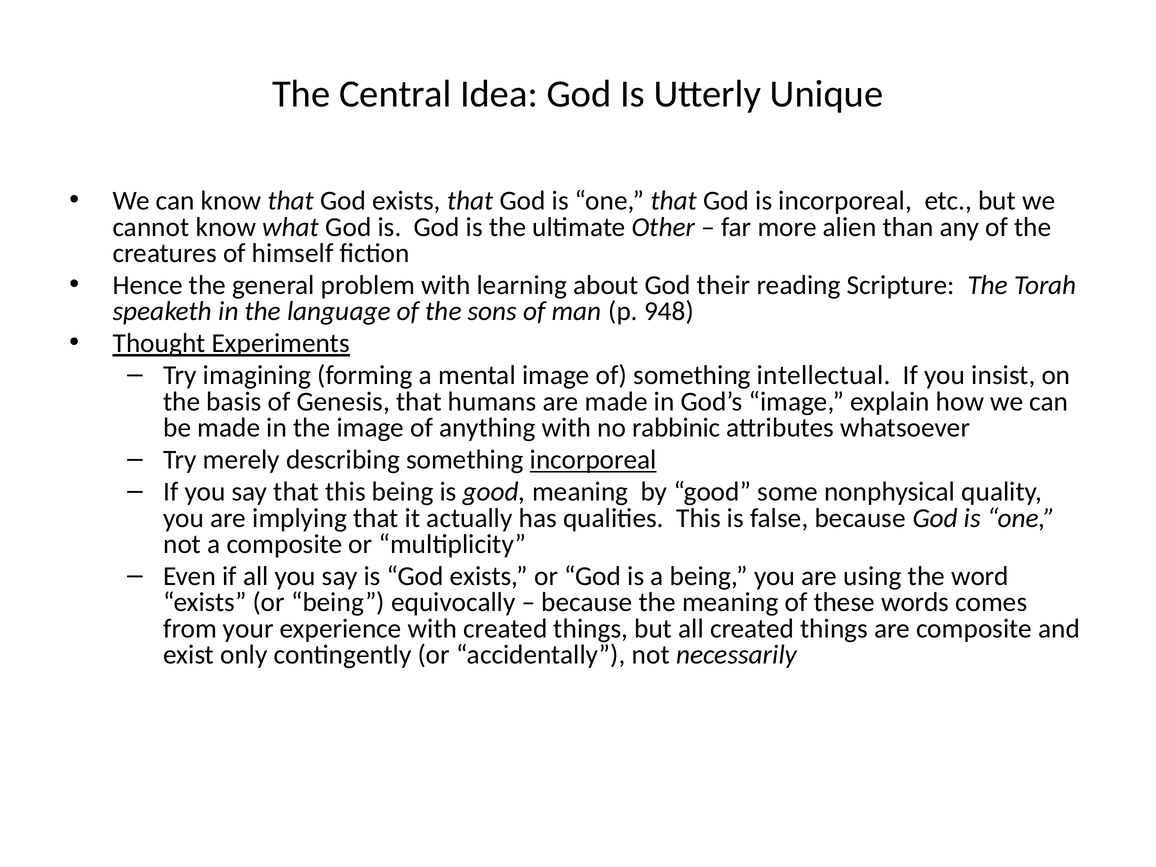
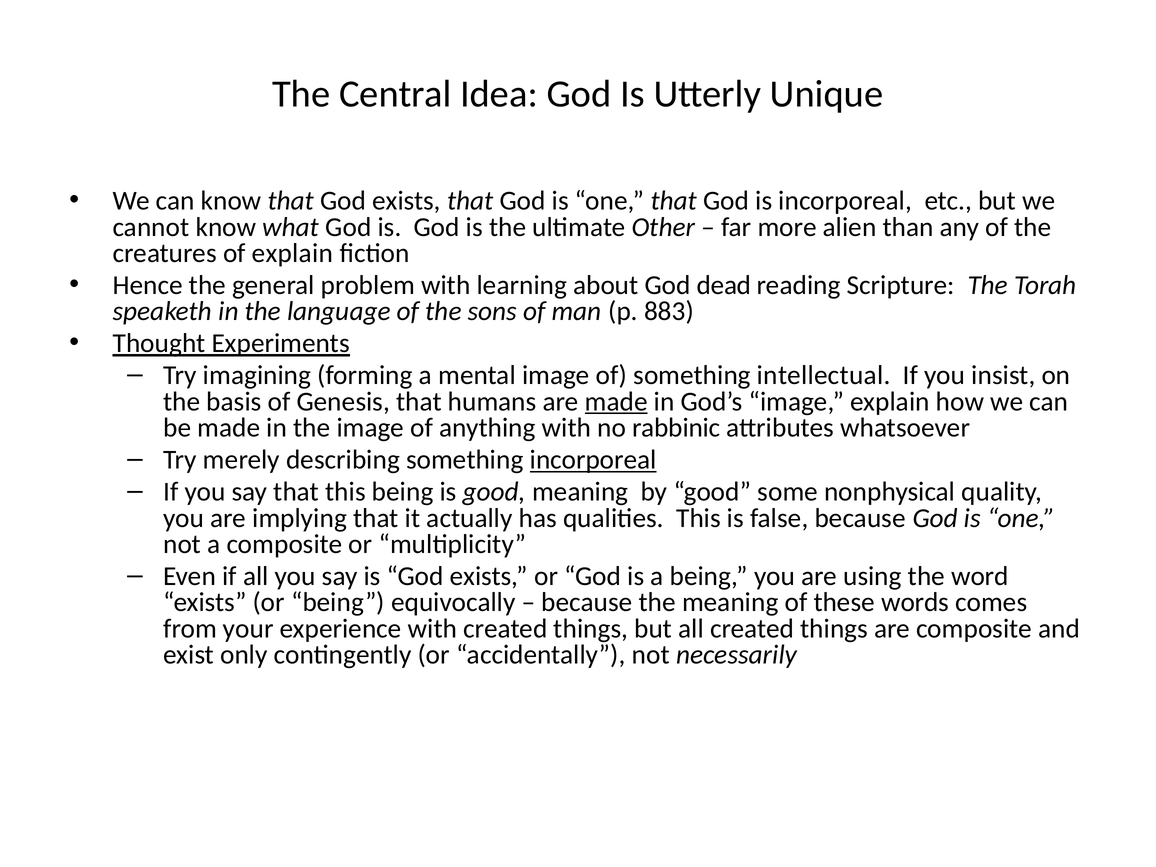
of himself: himself -> explain
their: their -> dead
948: 948 -> 883
made at (616, 402) underline: none -> present
